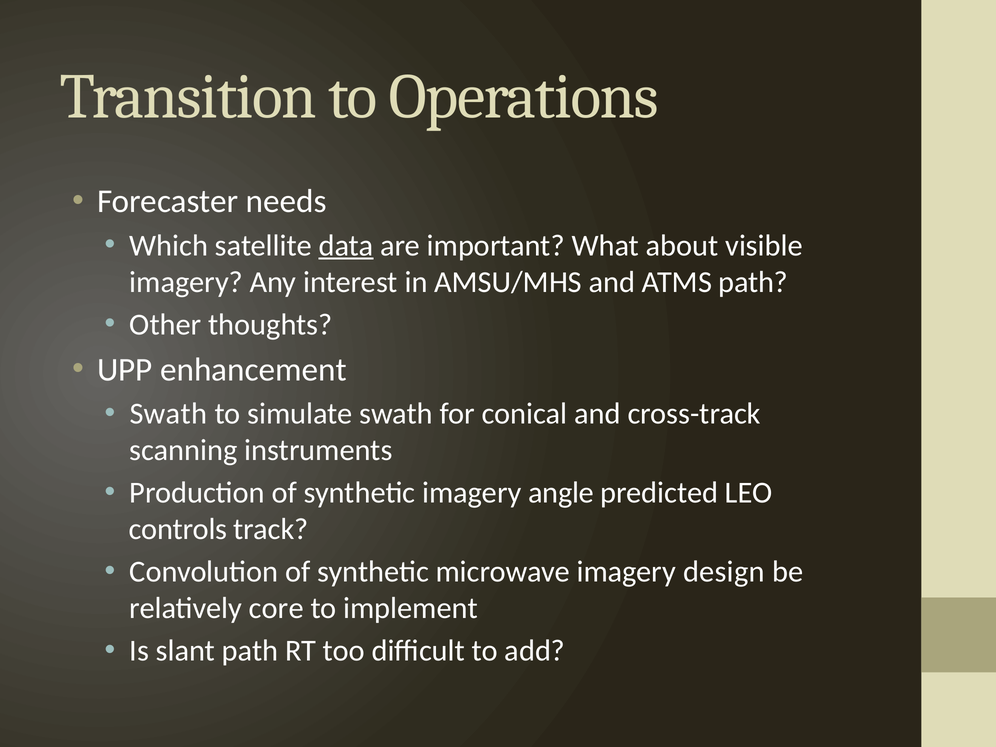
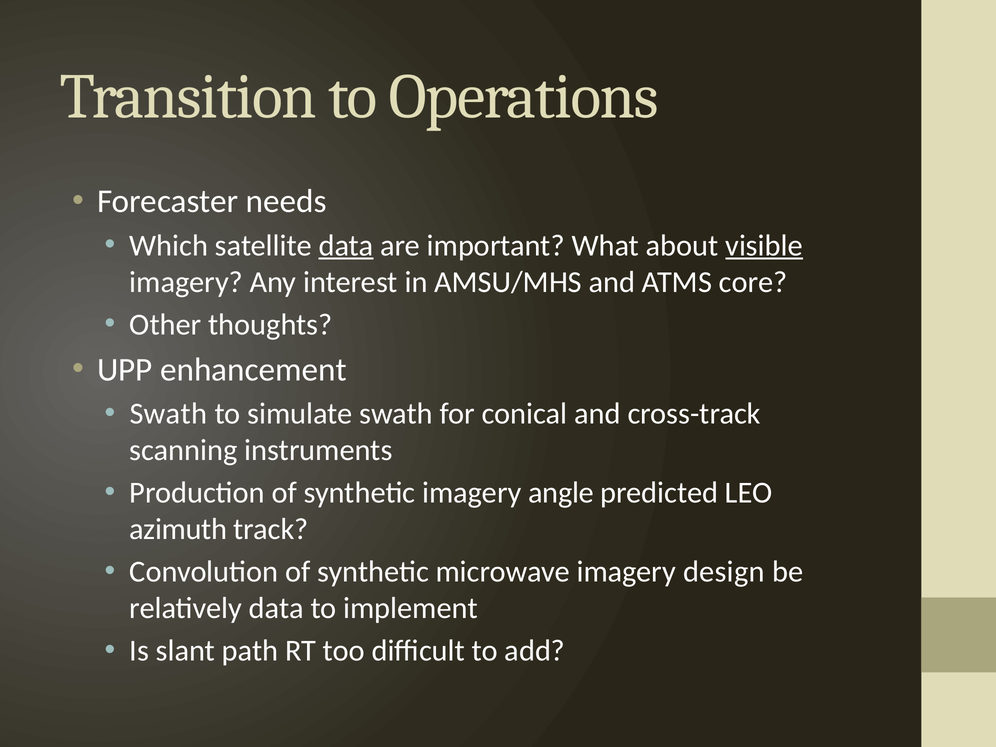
visible underline: none -> present
ATMS path: path -> core
controls: controls -> azimuth
relatively core: core -> data
